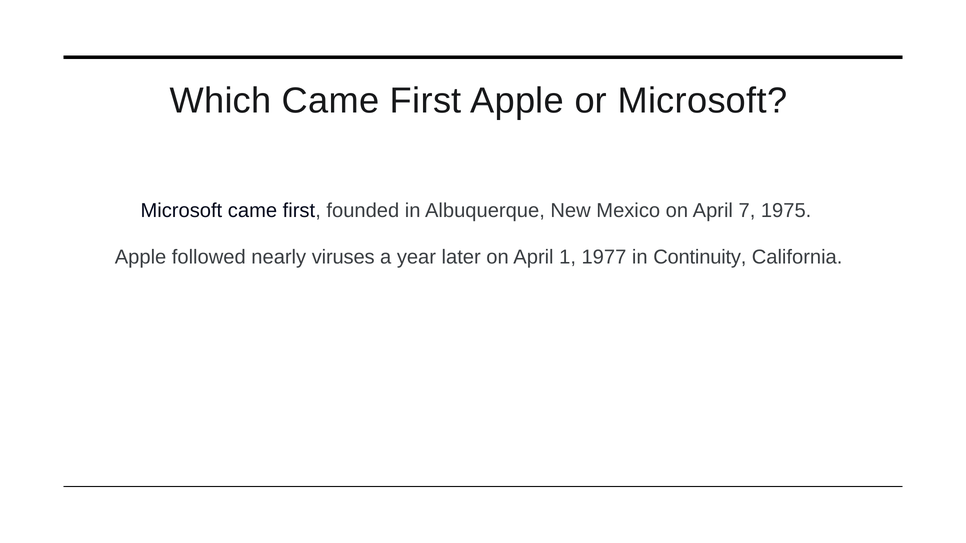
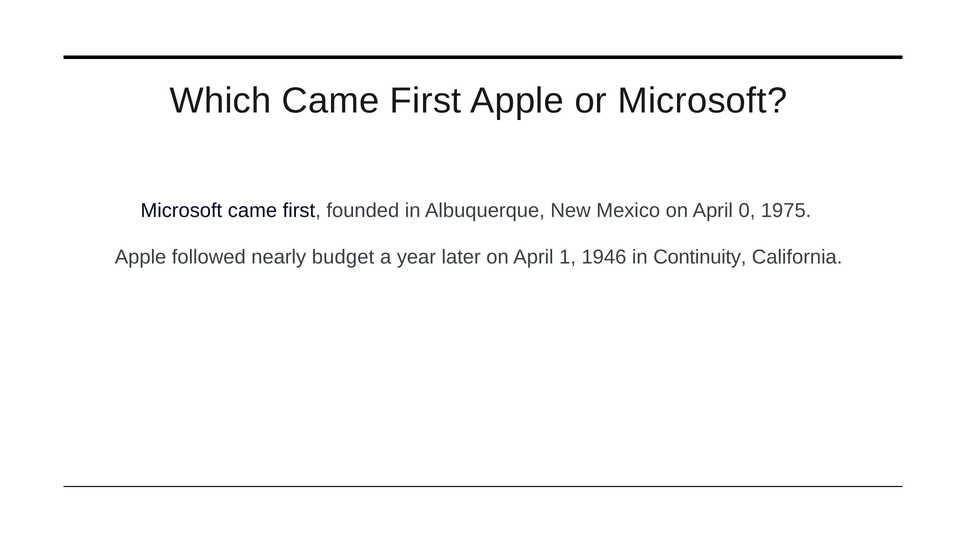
7: 7 -> 0
viruses: viruses -> budget
1977: 1977 -> 1946
